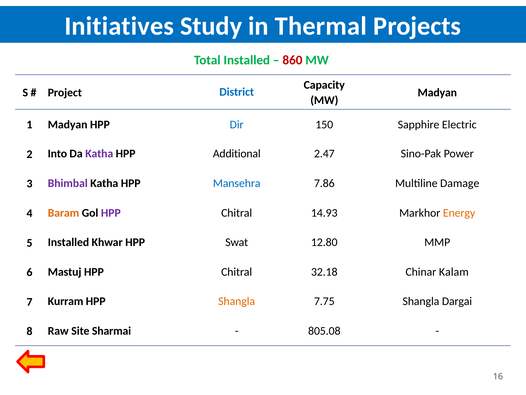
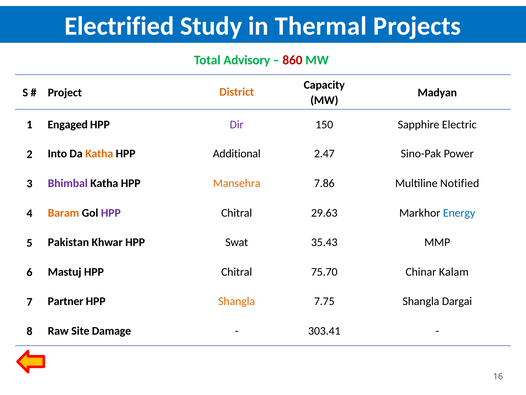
Initiatives: Initiatives -> Electrified
Total Installed: Installed -> Advisory
District colour: blue -> orange
1 Madyan: Madyan -> Engaged
Dir colour: blue -> purple
Katha at (99, 154) colour: purple -> orange
Mansehra colour: blue -> orange
Damage: Damage -> Notified
14.93: 14.93 -> 29.63
Energy colour: orange -> blue
5 Installed: Installed -> Pakistan
12.80: 12.80 -> 35.43
32.18: 32.18 -> 75.70
Kurram: Kurram -> Partner
Sharmai: Sharmai -> Damage
805.08: 805.08 -> 303.41
